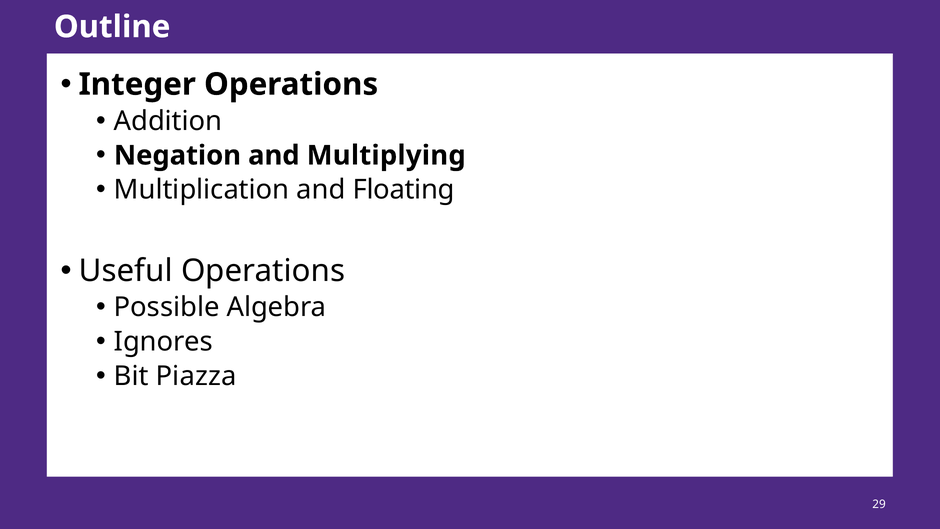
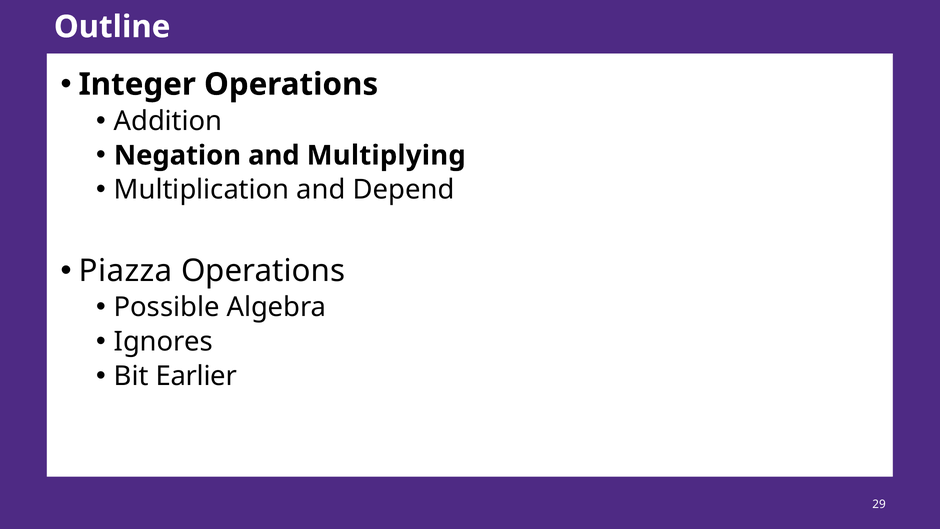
Floating: Floating -> Depend
Useful: Useful -> Piazza
Piazza: Piazza -> Earlier
